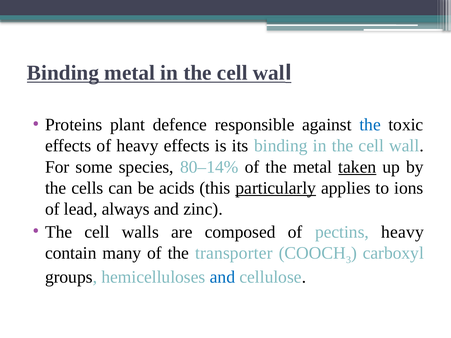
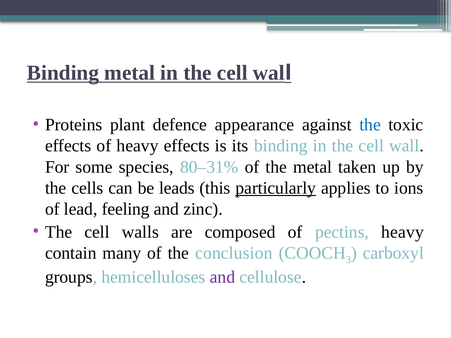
responsible: responsible -> appearance
80–14%: 80–14% -> 80–31%
taken underline: present -> none
acids: acids -> leads
always: always -> feeling
transporter: transporter -> conclusion
and at (223, 277) colour: blue -> purple
